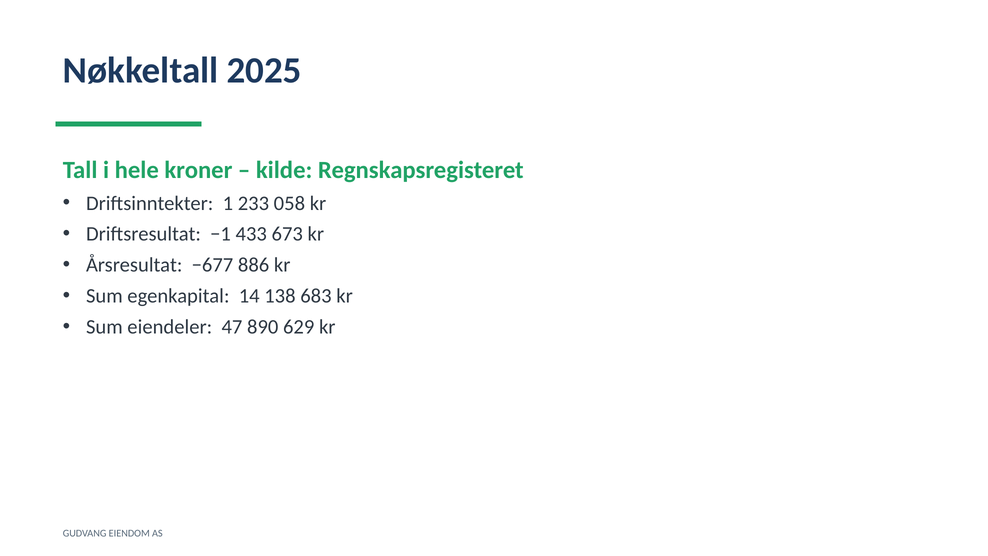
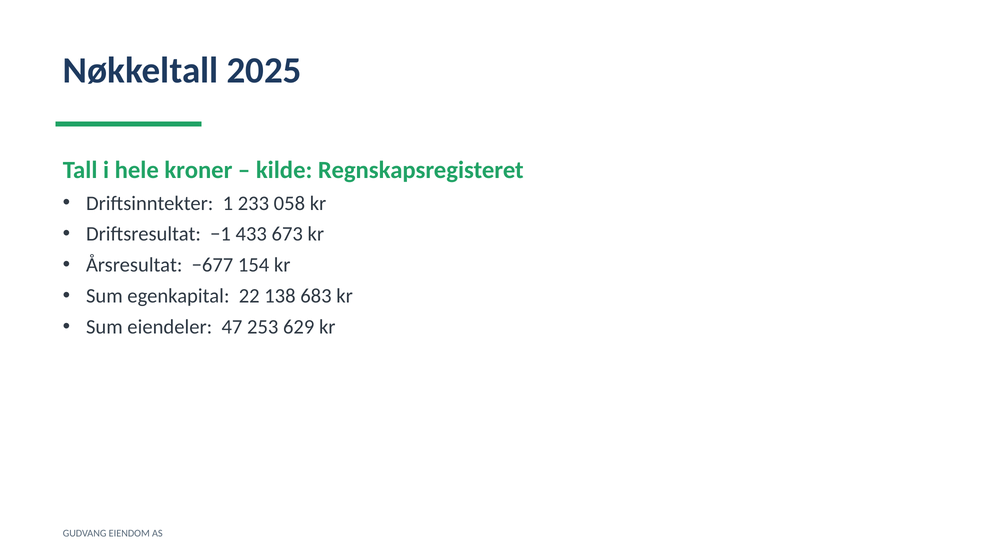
886: 886 -> 154
14: 14 -> 22
890: 890 -> 253
